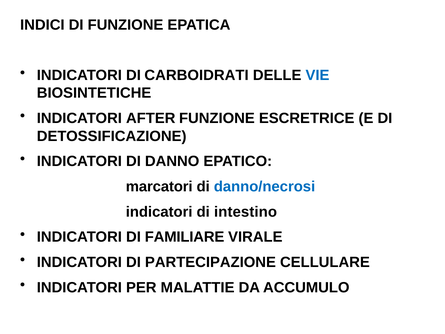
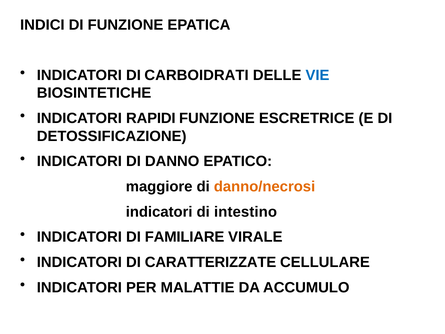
AFTER: AFTER -> RAPIDI
marcatori: marcatori -> maggiore
danno/necrosi colour: blue -> orange
PARTECIPAZIONE: PARTECIPAZIONE -> CARATTERIZZATE
